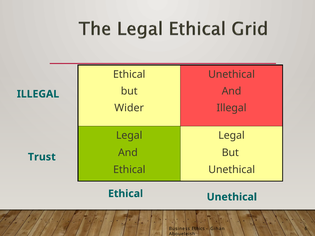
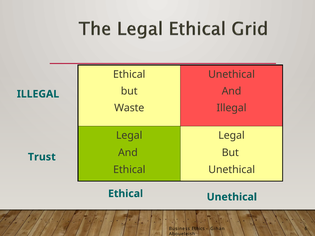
Wider: Wider -> Waste
